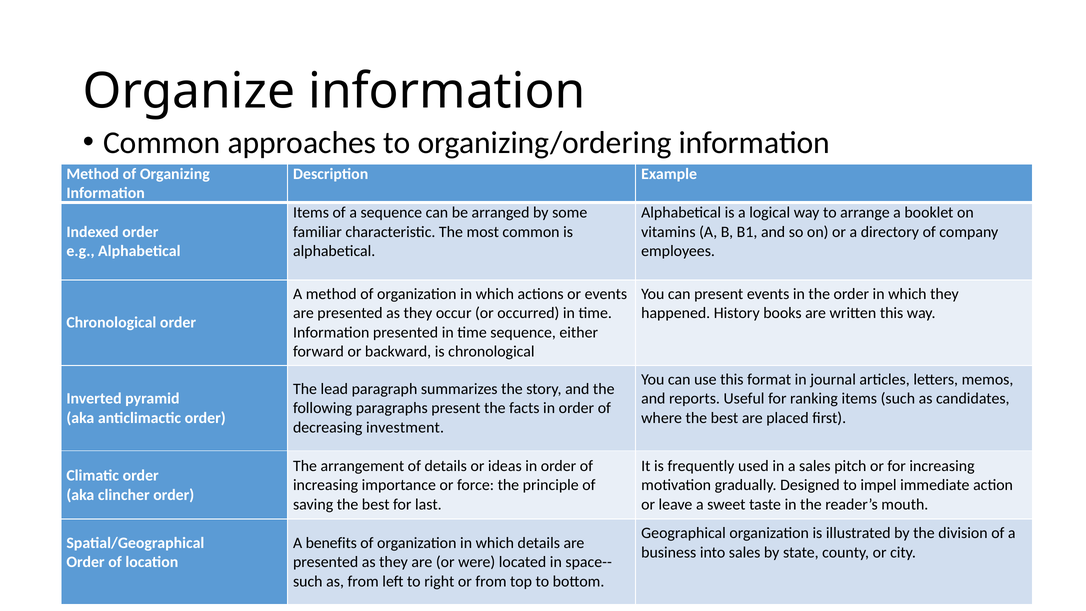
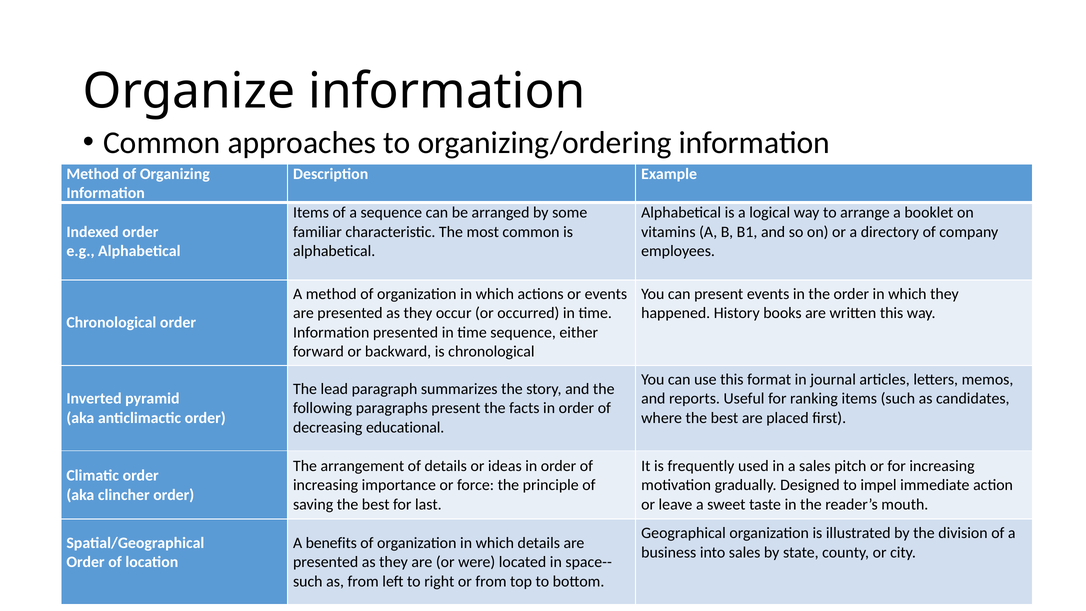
investment: investment -> educational
